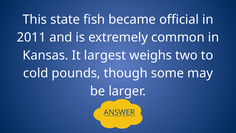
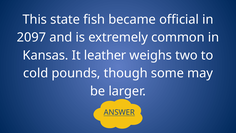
2011: 2011 -> 2097
largest: largest -> leather
